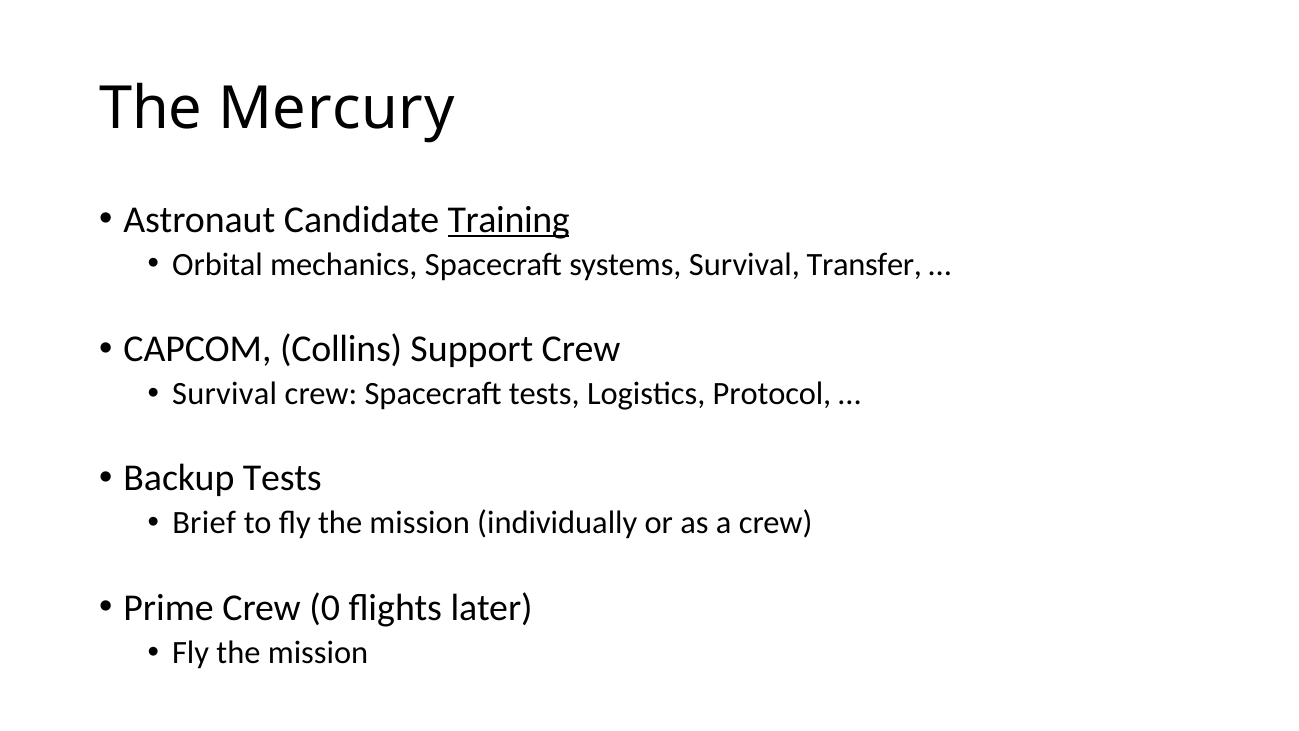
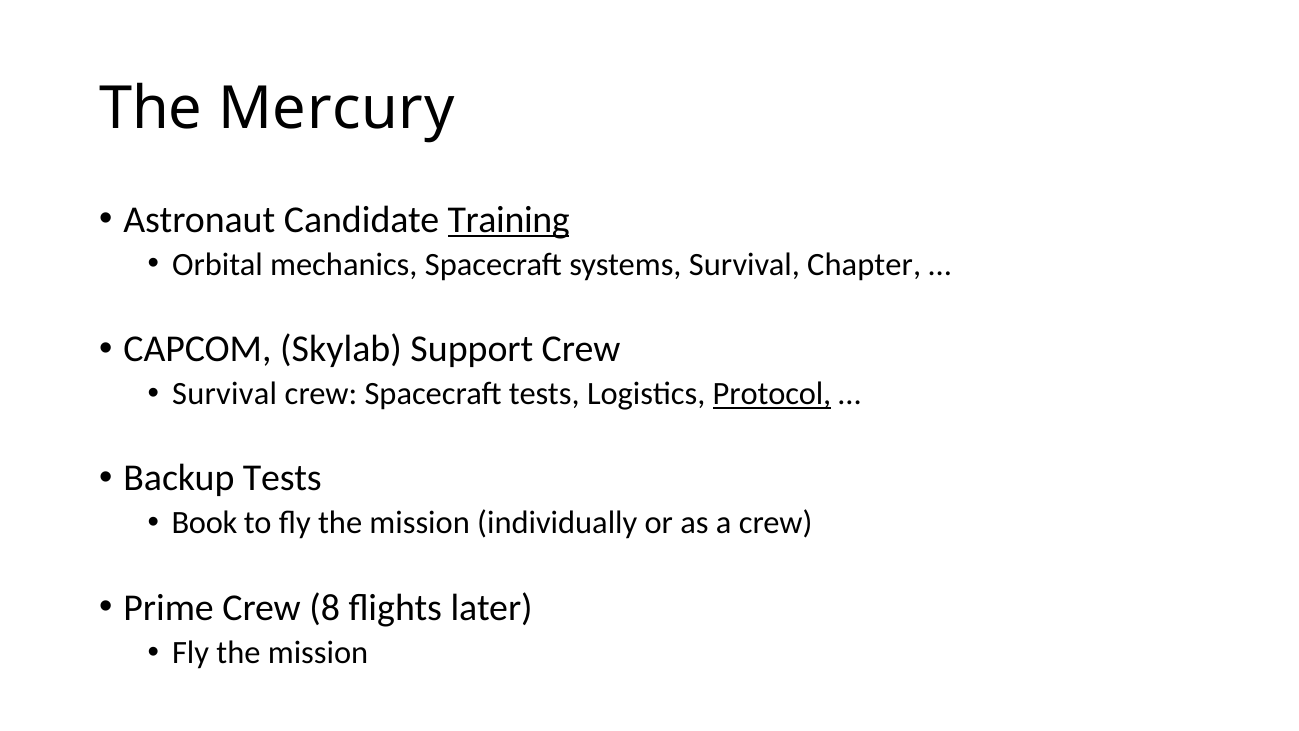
Transfer: Transfer -> Chapter
Collins: Collins -> Skylab
Protocol underline: none -> present
Brief: Brief -> Book
0: 0 -> 8
